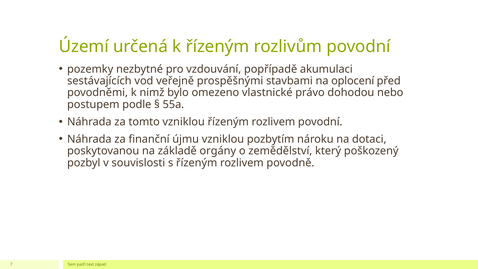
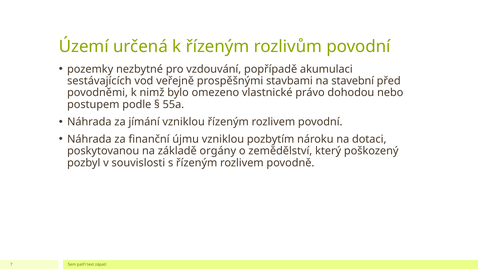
oplocení: oplocení -> stavební
tomto: tomto -> jímání
